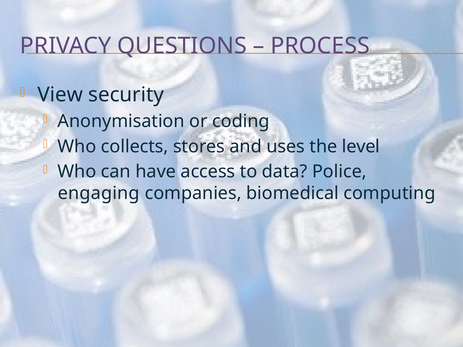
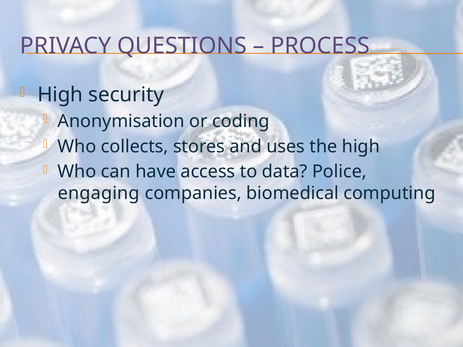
View at (60, 95): View -> High
the level: level -> high
